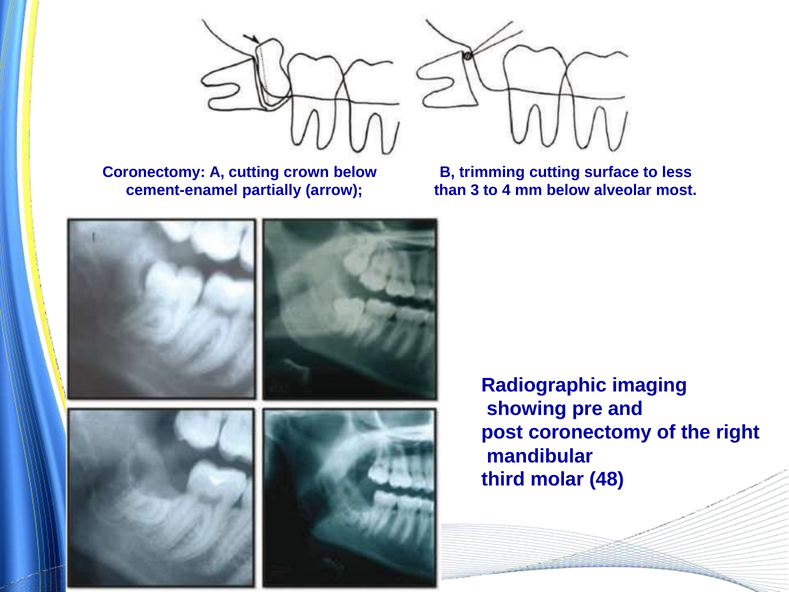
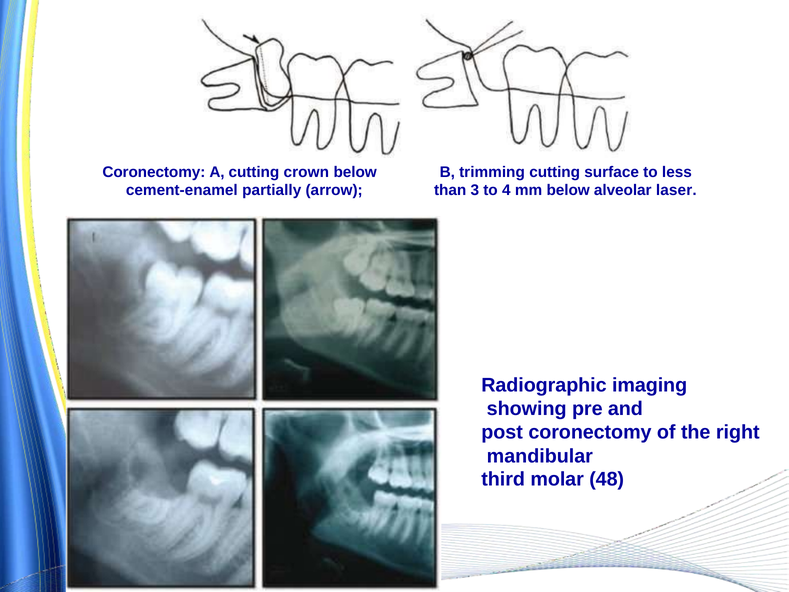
most: most -> laser
